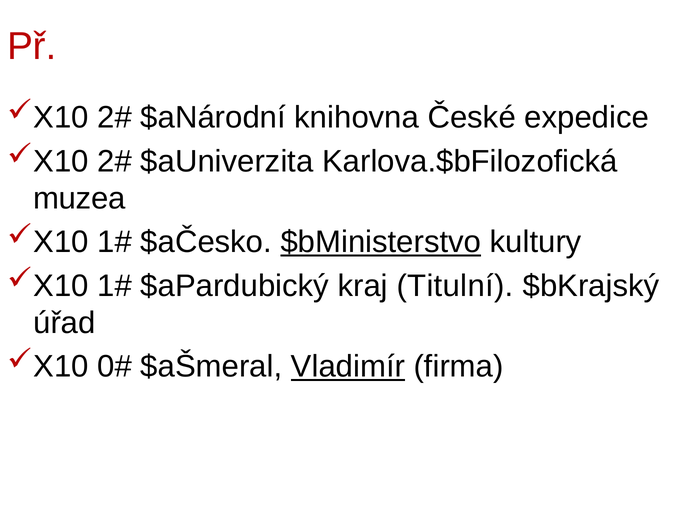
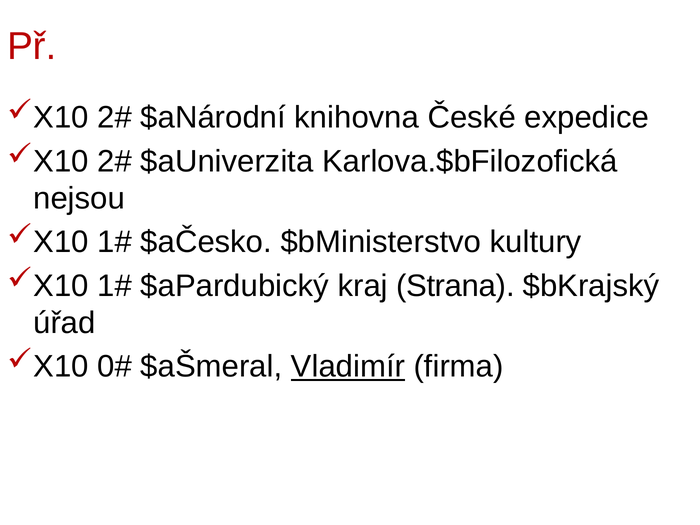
muzea: muzea -> nejsou
$bMinisterstvo underline: present -> none
Titulní: Titulní -> Strana
